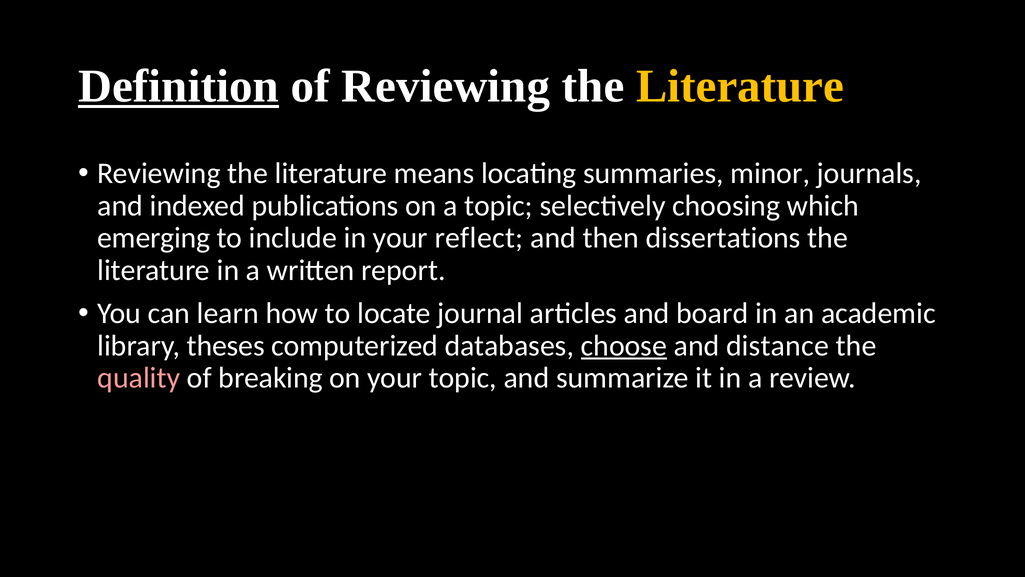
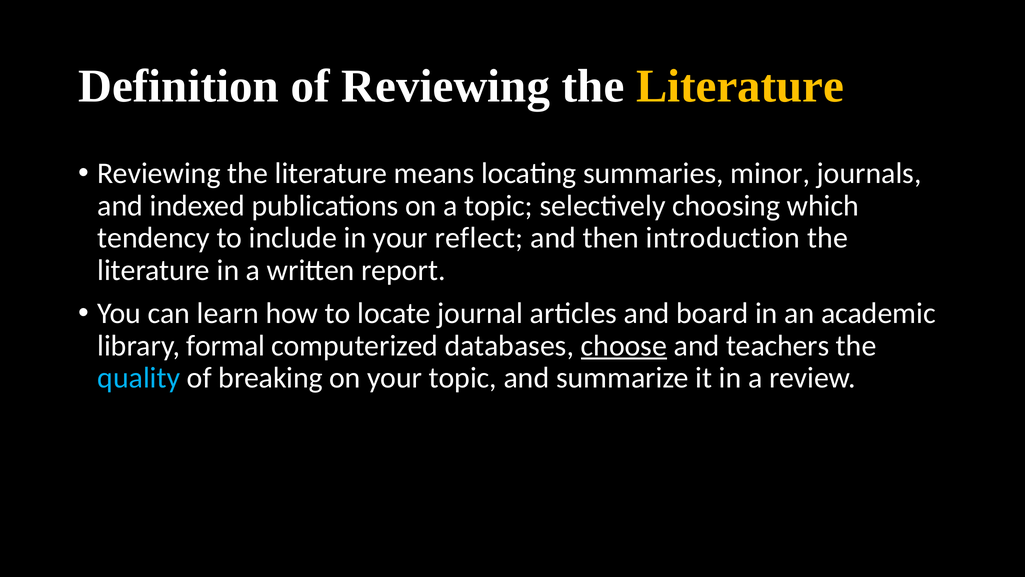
Definition underline: present -> none
emerging: emerging -> tendency
dissertations: dissertations -> introduction
theses: theses -> formal
distance: distance -> teachers
quality colour: pink -> light blue
